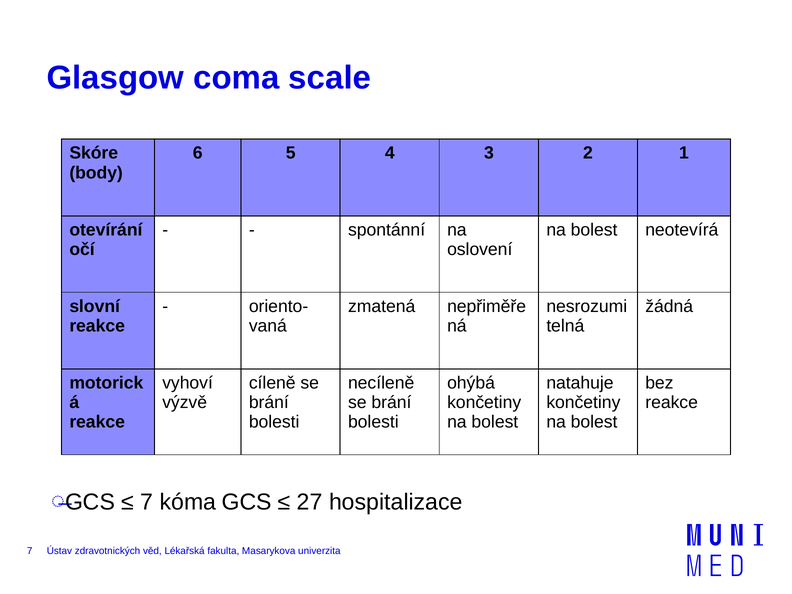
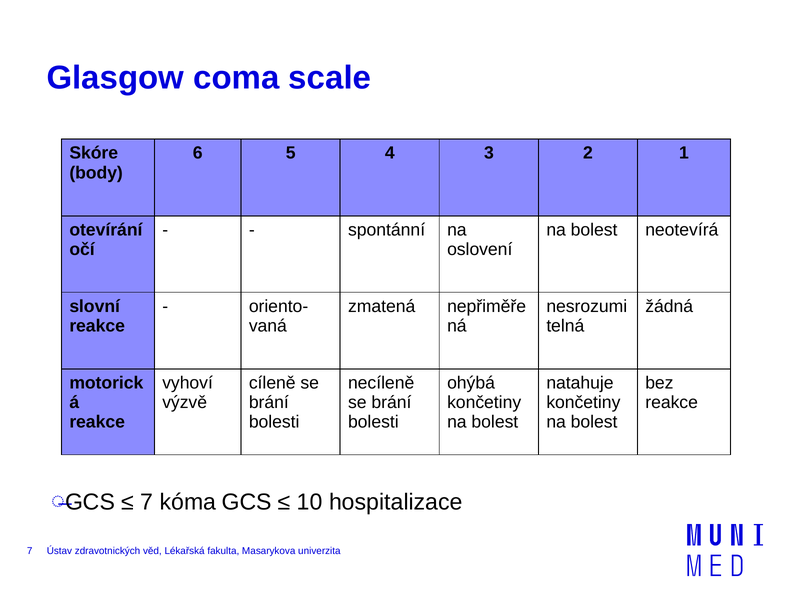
27: 27 -> 10
